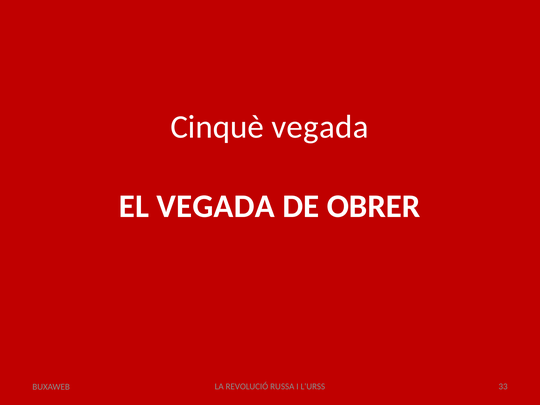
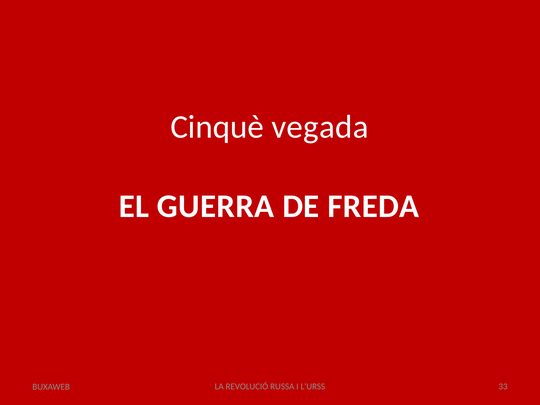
EL VEGADA: VEGADA -> GUERRA
OBRER: OBRER -> FREDA
